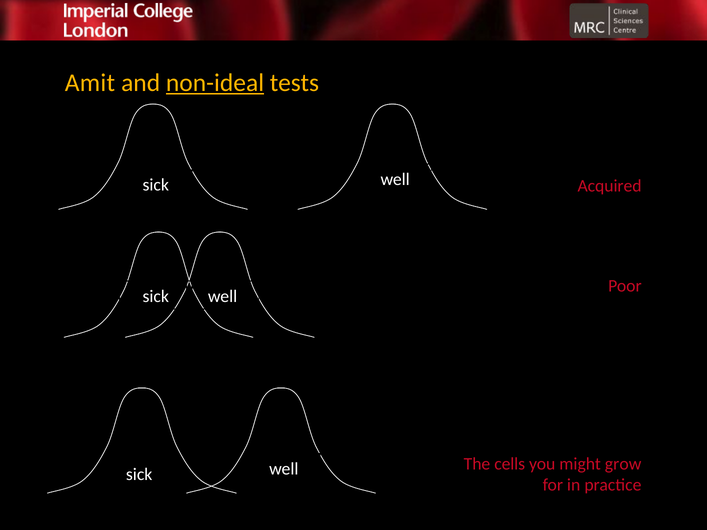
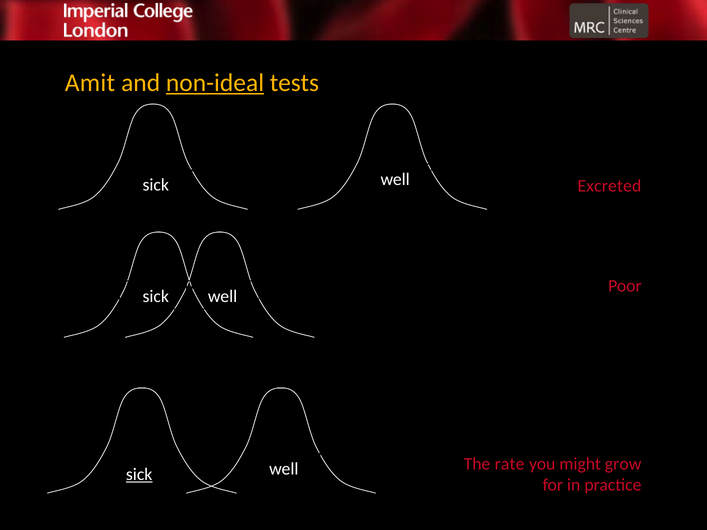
Acquired: Acquired -> Excreted
cells: cells -> rate
sick at (139, 475) underline: none -> present
